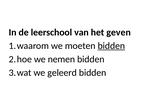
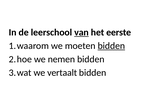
van underline: none -> present
geven: geven -> eerste
geleerd: geleerd -> vertaalt
